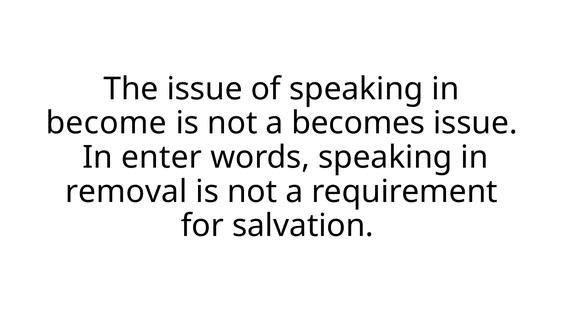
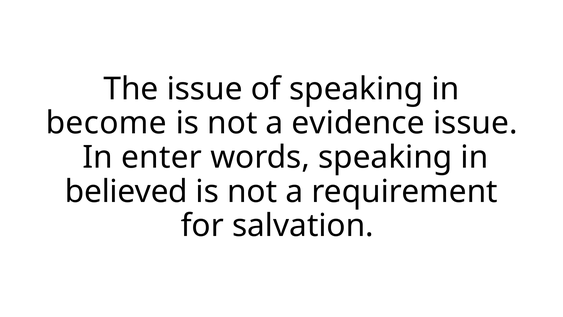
becomes: becomes -> evidence
removal: removal -> believed
